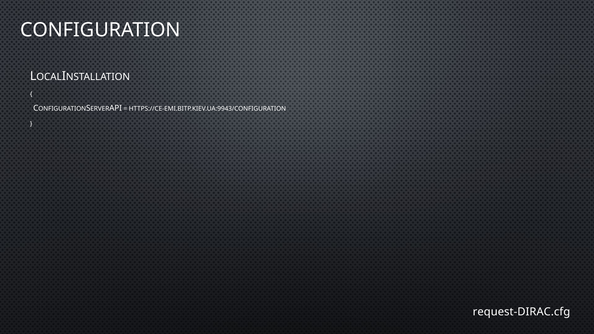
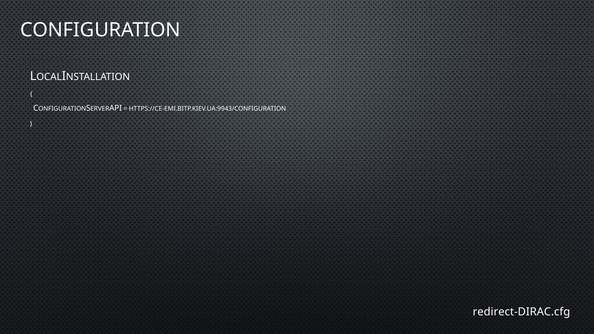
request-DIRAC.cfg: request-DIRAC.cfg -> redirect-DIRAC.cfg
